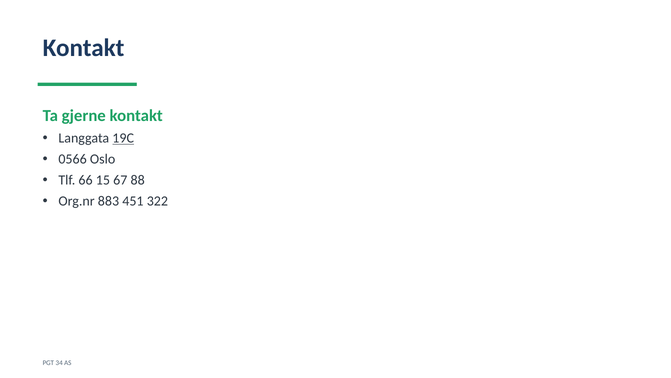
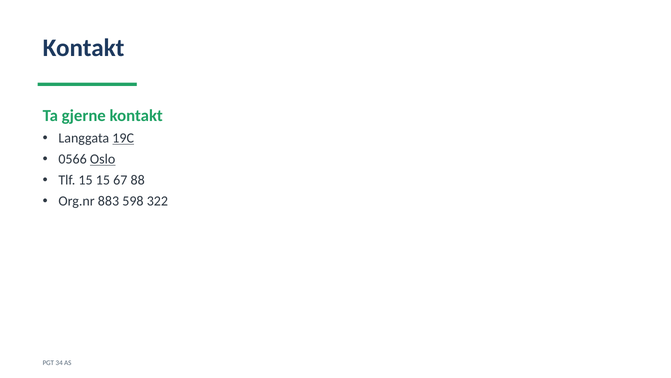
Oslo underline: none -> present
Tlf 66: 66 -> 15
451: 451 -> 598
